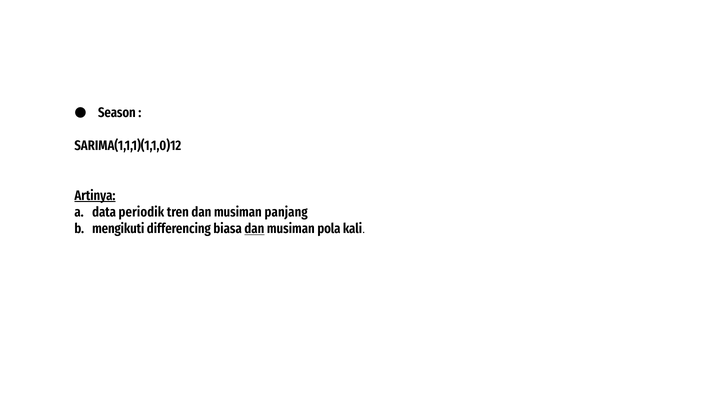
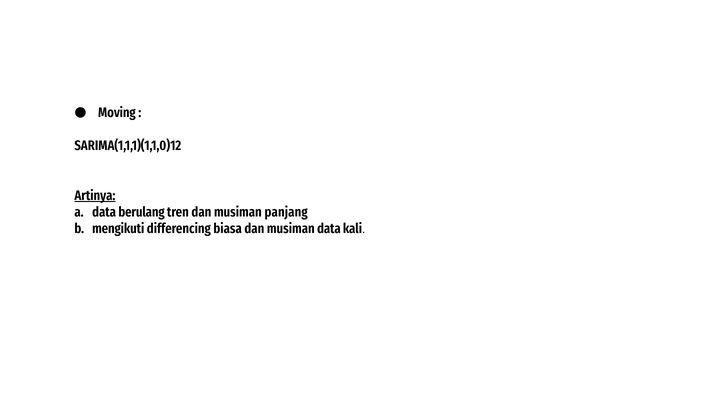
Season: Season -> Moving
periodik: periodik -> berulang
dan at (254, 229) underline: present -> none
musiman pola: pola -> data
